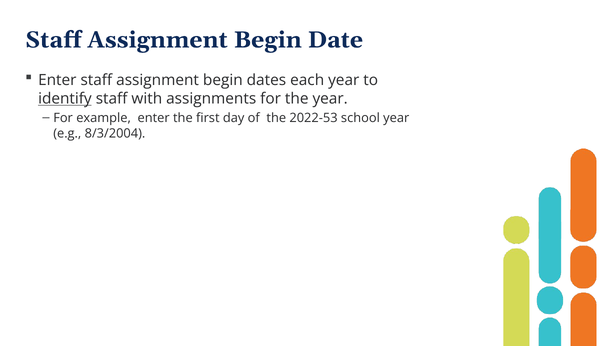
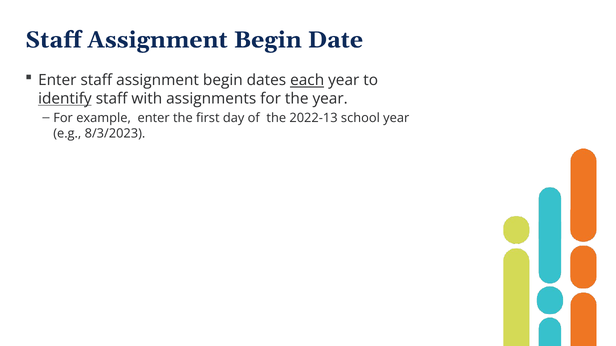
each underline: none -> present
2022-53: 2022-53 -> 2022-13
8/3/2004: 8/3/2004 -> 8/3/2023
